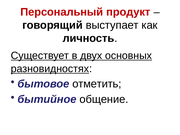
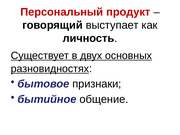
отметить: отметить -> признаки
